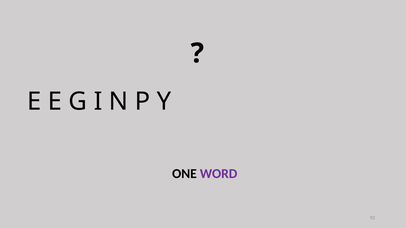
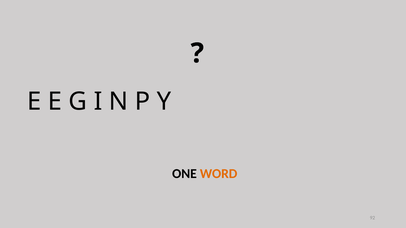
WORD colour: purple -> orange
